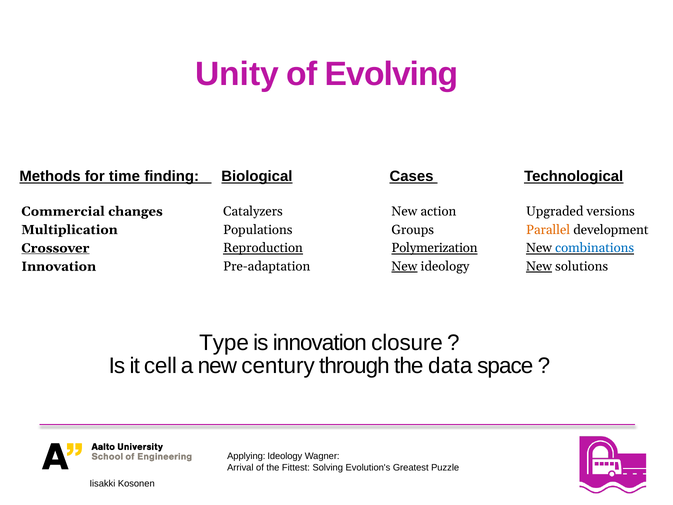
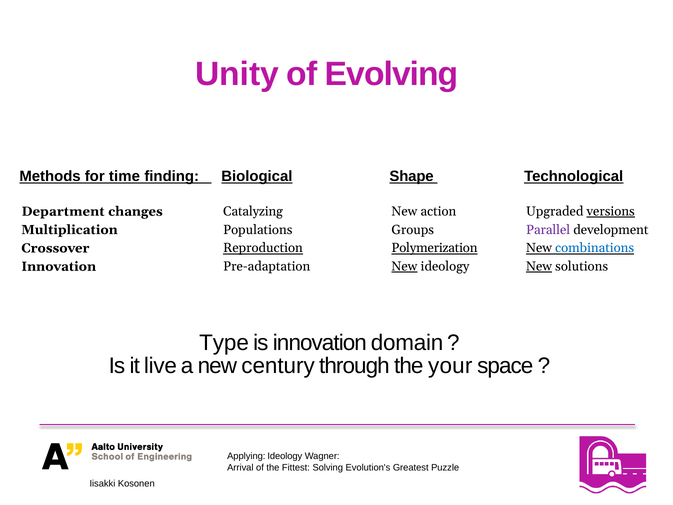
Cases: Cases -> Shape
Commercial: Commercial -> Department
Catalyzers: Catalyzers -> Catalyzing
versions underline: none -> present
Parallel colour: orange -> purple
Crossover underline: present -> none
closure: closure -> domain
cell: cell -> live
data: data -> your
